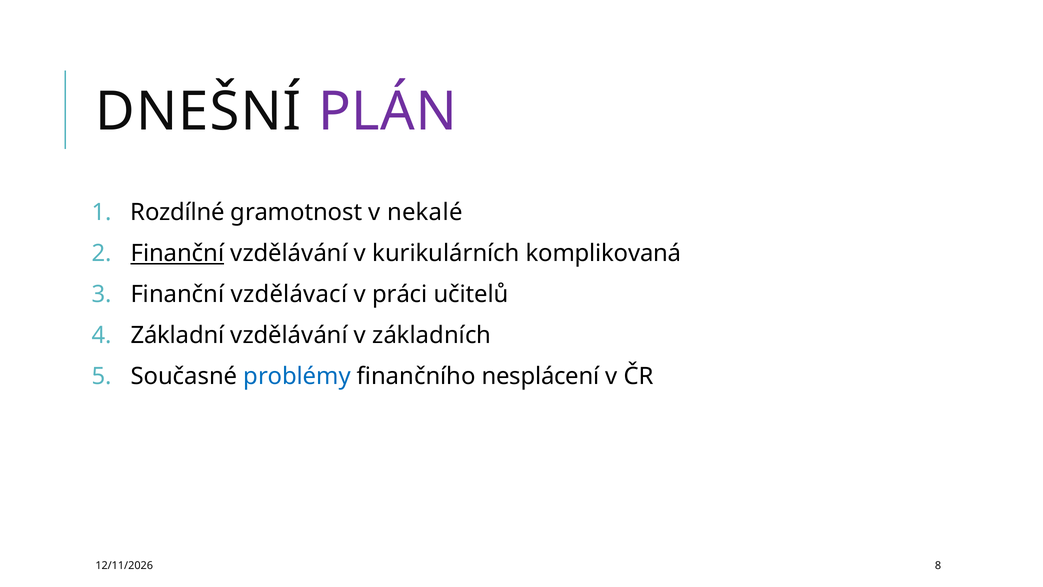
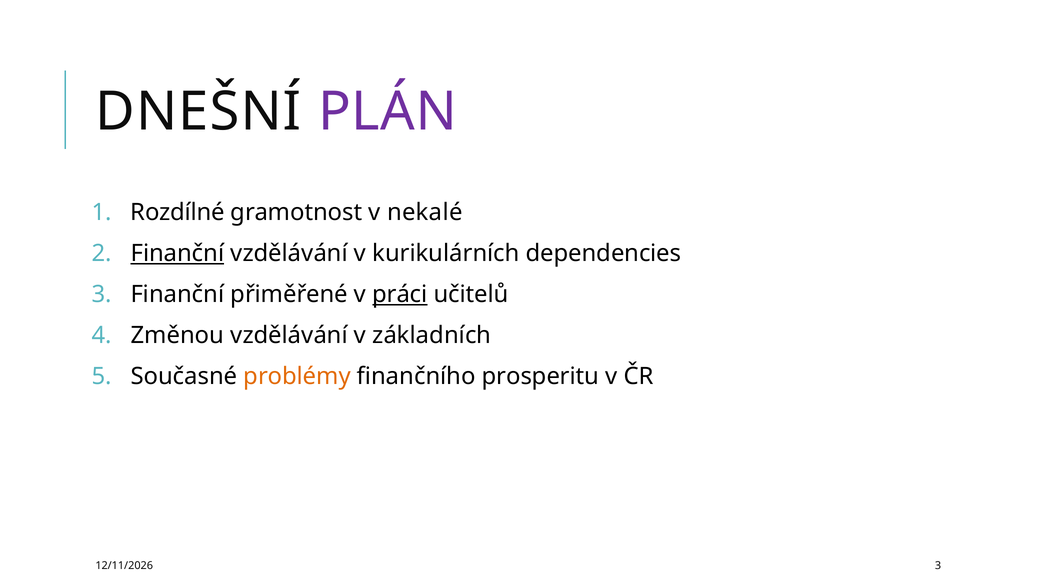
komplikovaná: komplikovaná -> dependencies
vzdělávací: vzdělávací -> přiměřené
práci underline: none -> present
Základní: Základní -> Změnou
problémy colour: blue -> orange
nesplácení: nesplácení -> prosperitu
8 at (938, 565): 8 -> 3
